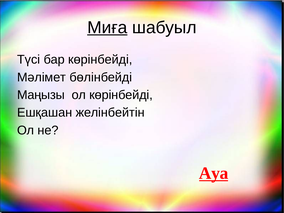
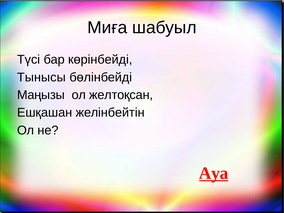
Миға underline: present -> none
Мәлімет: Мәлімет -> Тынысы
ол көрінбейді: көрінбейді -> желтоқсан
